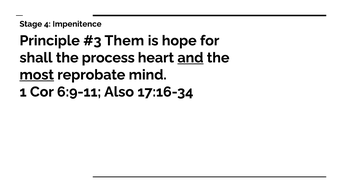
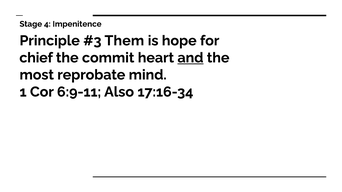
shall: shall -> chief
process: process -> commit
most underline: present -> none
